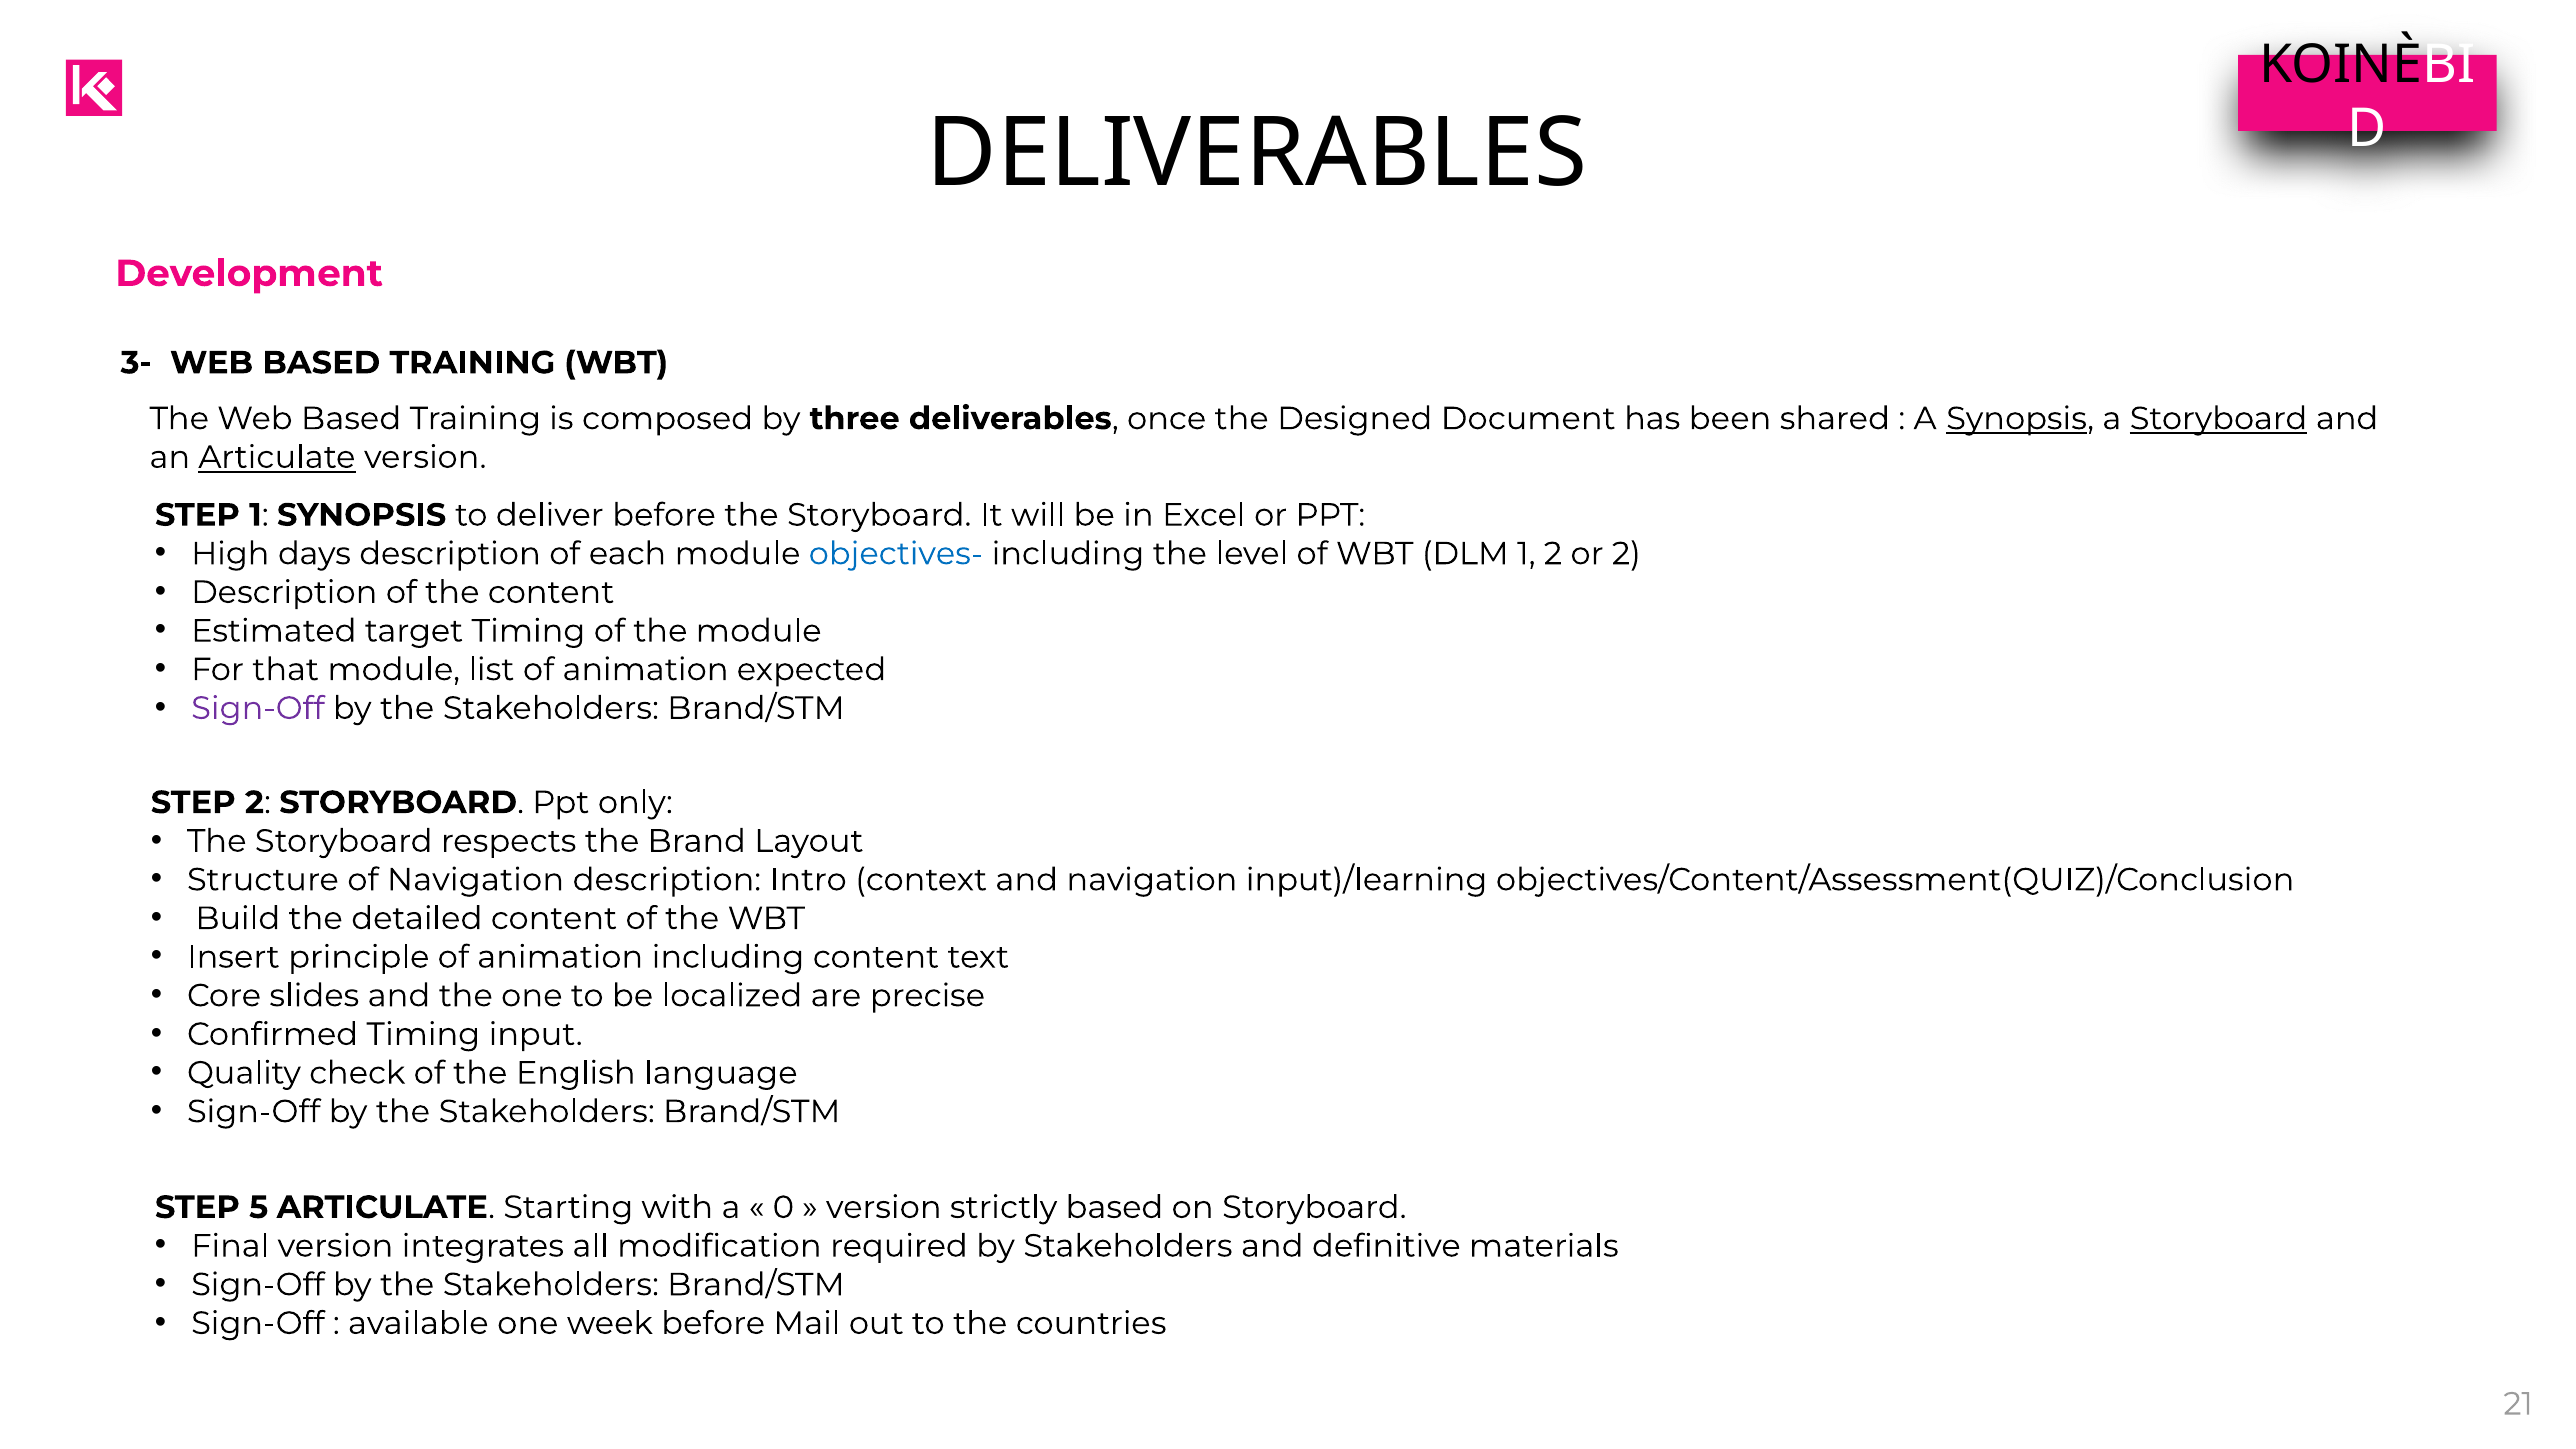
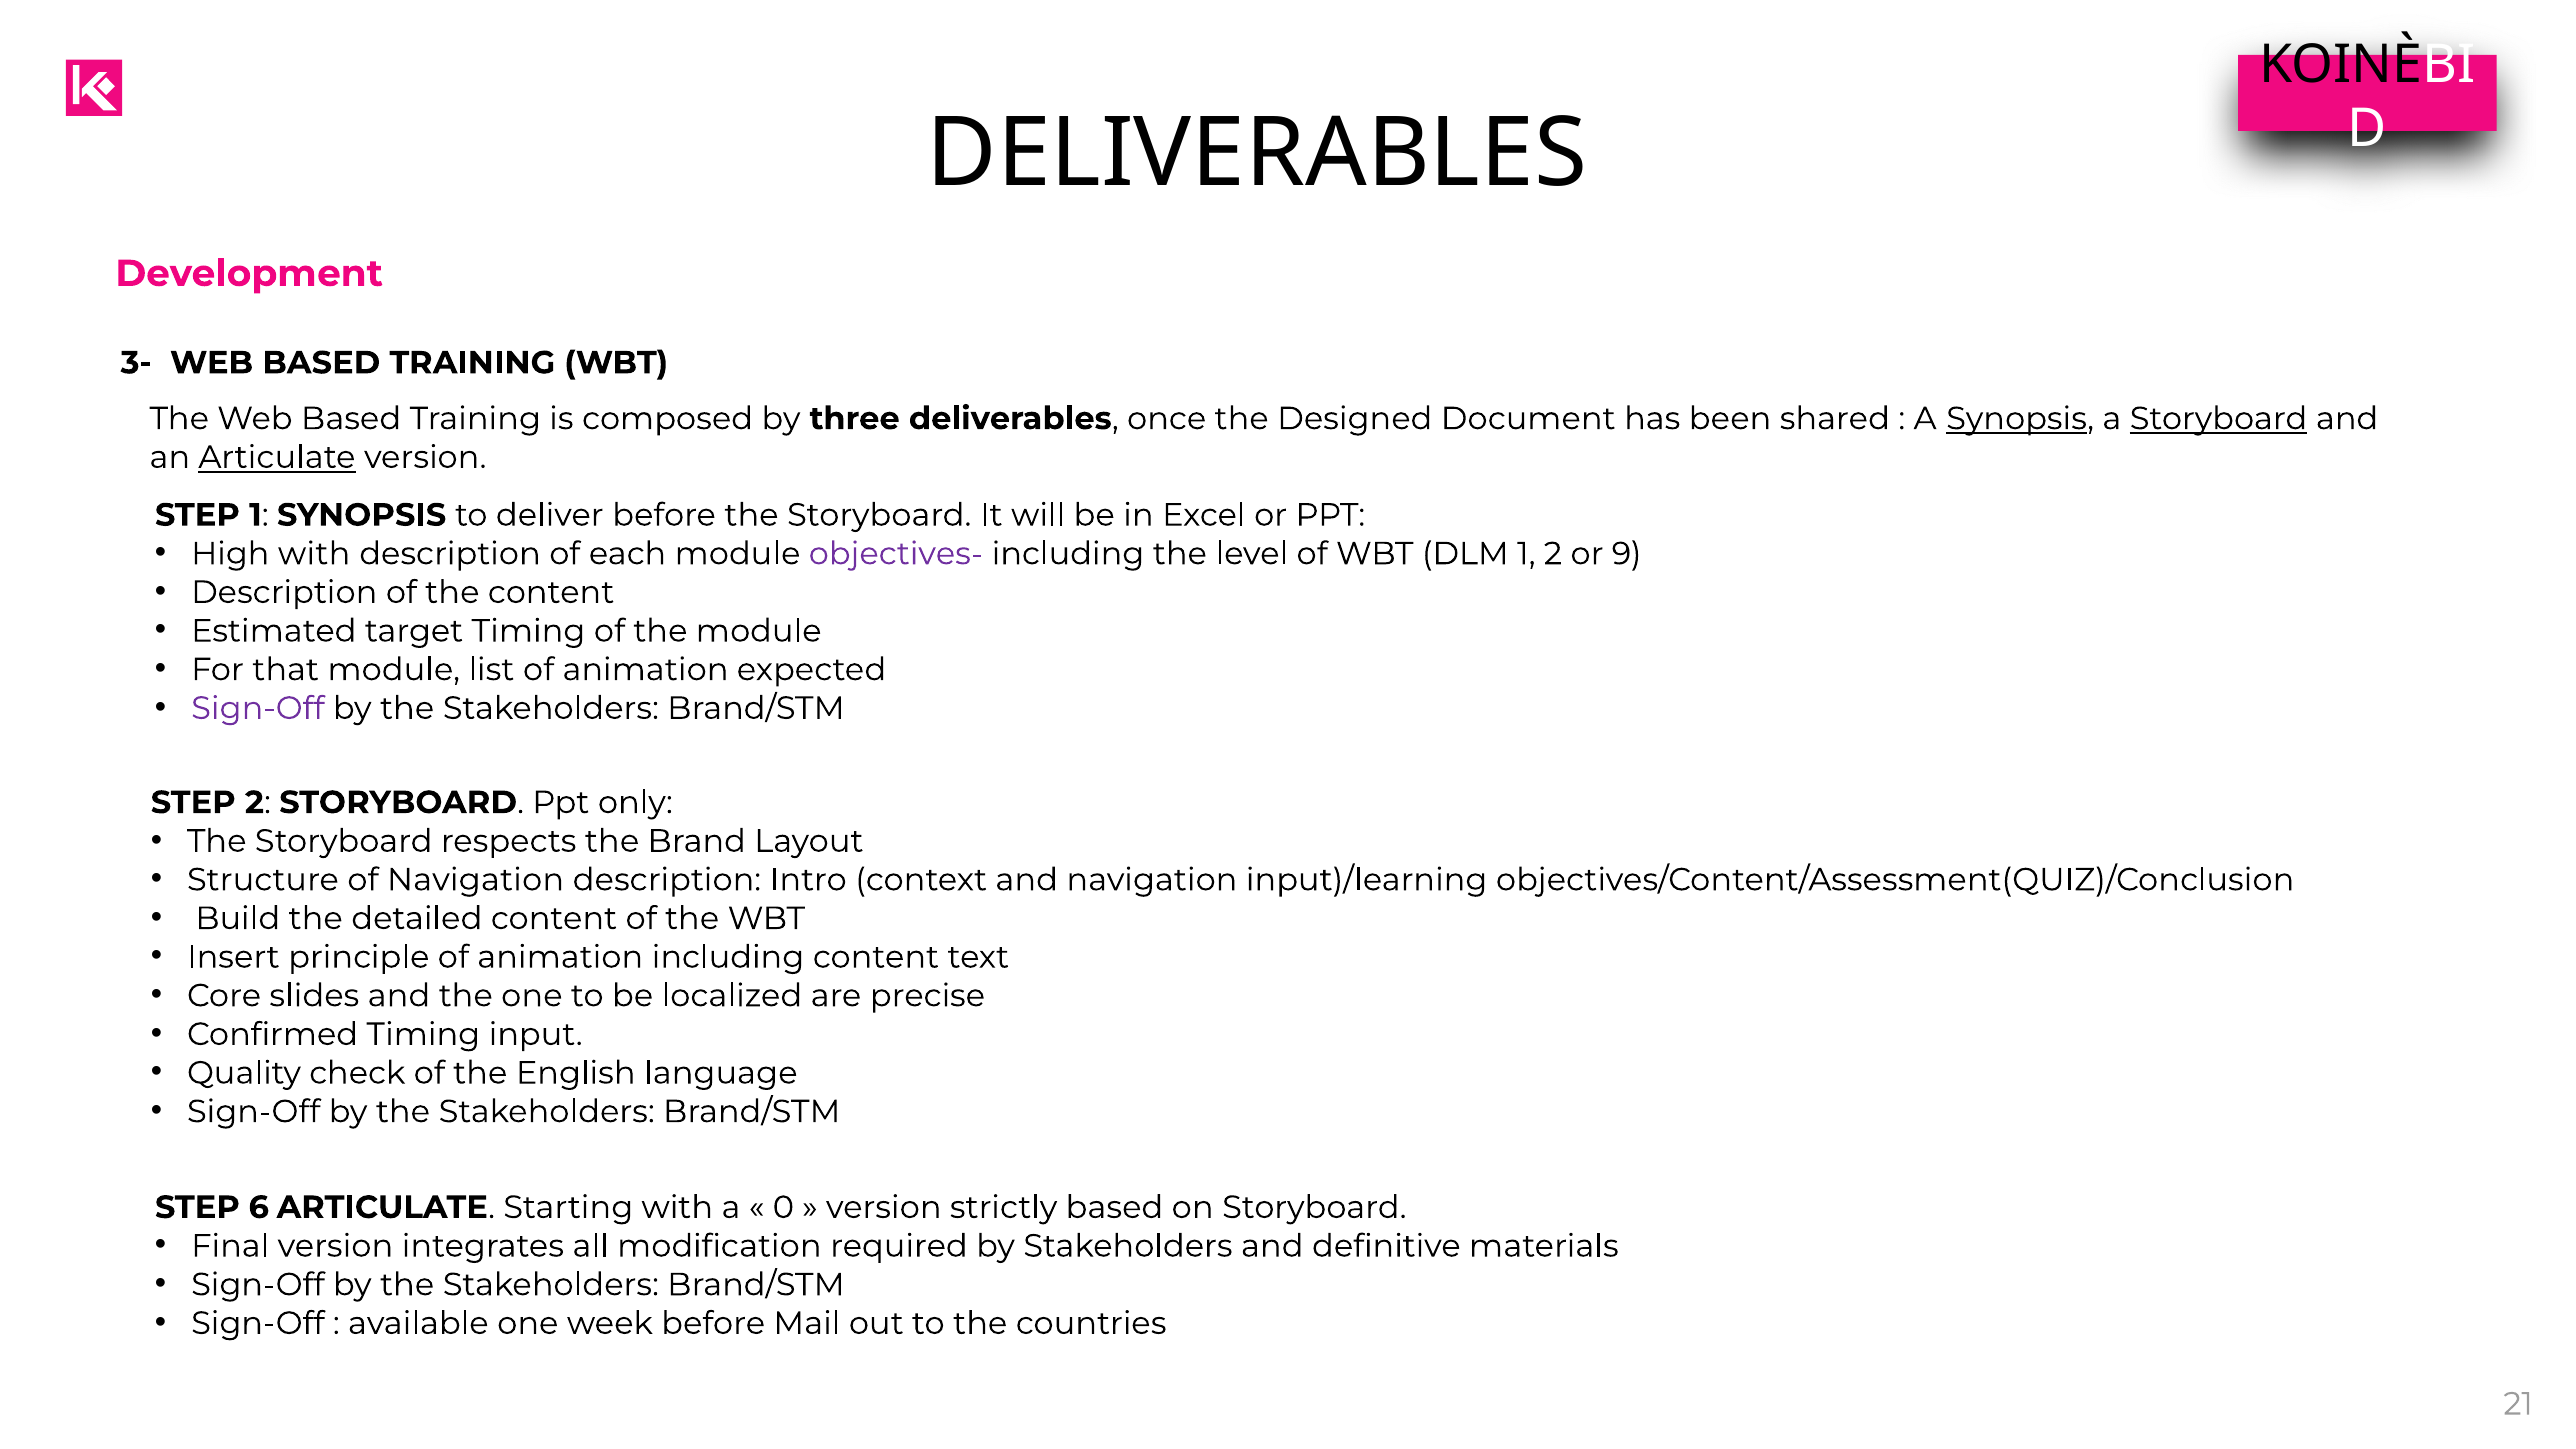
High days: days -> with
objectives- colour: blue -> purple
or 2: 2 -> 9
5: 5 -> 6
